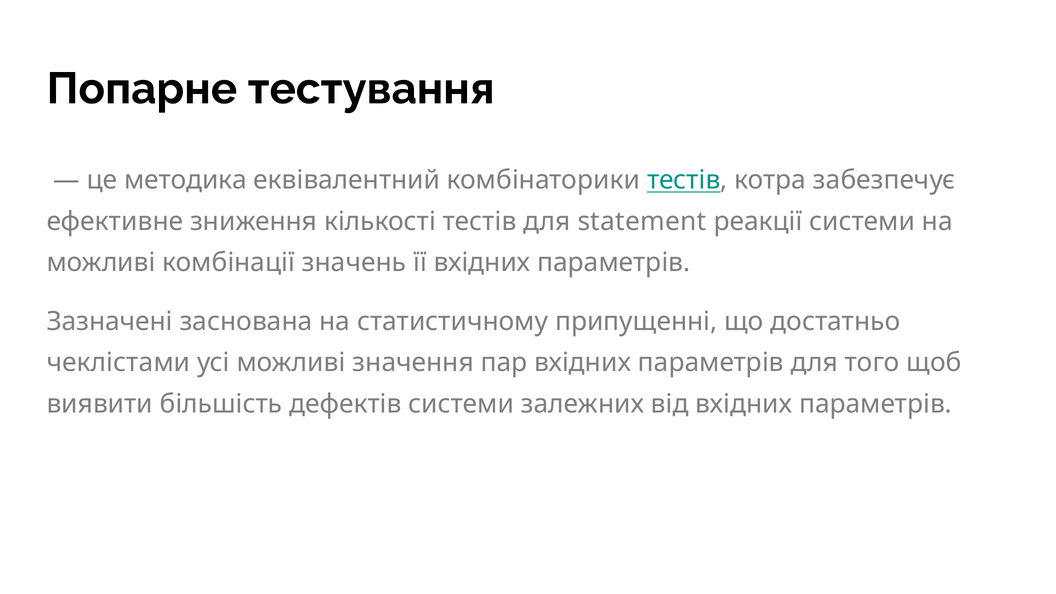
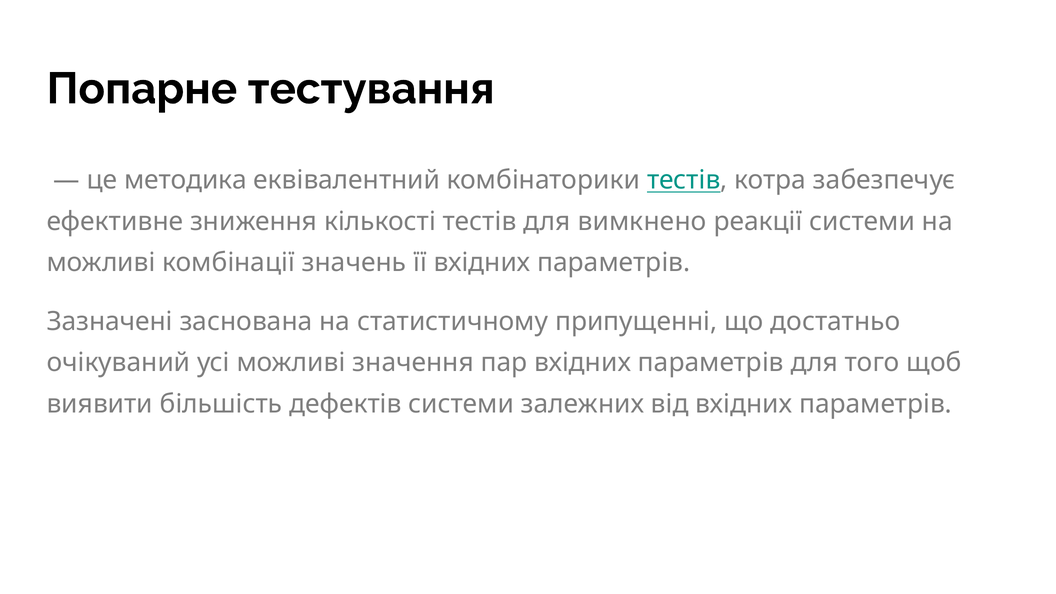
statement: statement -> вимкнено
чеклістами: чеклістами -> очікуваний
